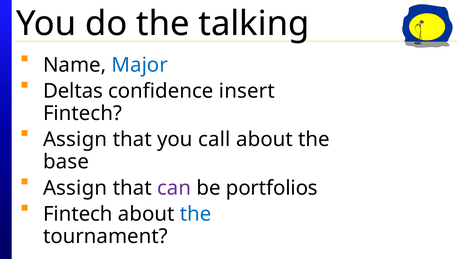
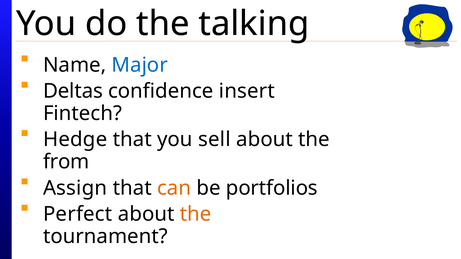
Assign at (75, 140): Assign -> Hedge
call: call -> sell
base: base -> from
can colour: purple -> orange
Fintech at (78, 214): Fintech -> Perfect
the at (196, 214) colour: blue -> orange
